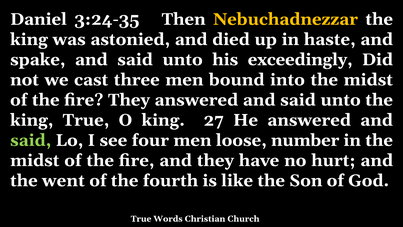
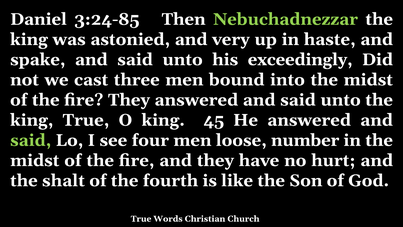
3:24-35: 3:24-35 -> 3:24-85
Nebuchadnezzar colour: yellow -> light green
died: died -> very
27: 27 -> 45
went: went -> shalt
